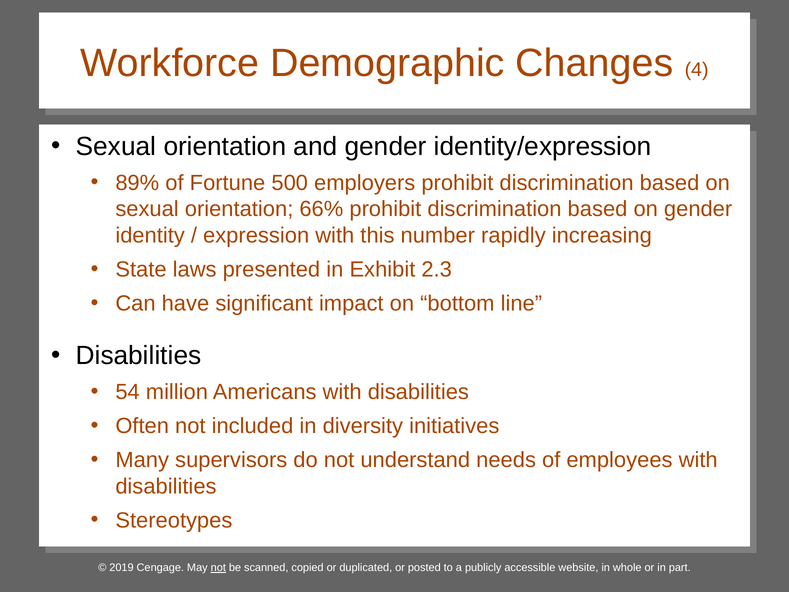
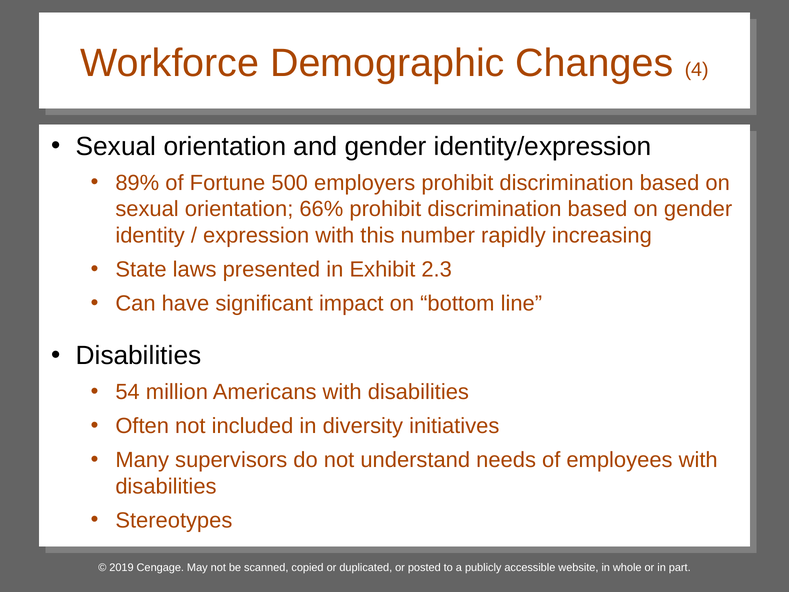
not at (218, 568) underline: present -> none
